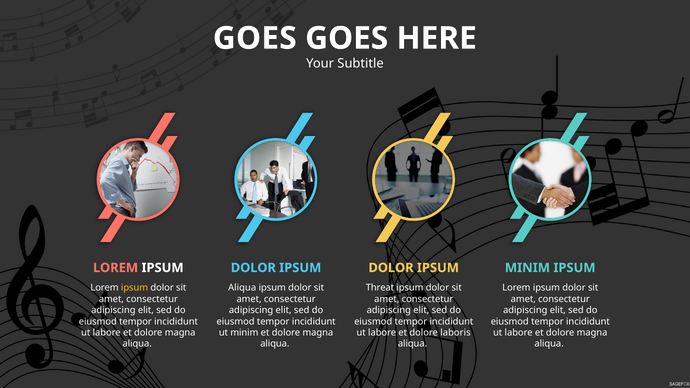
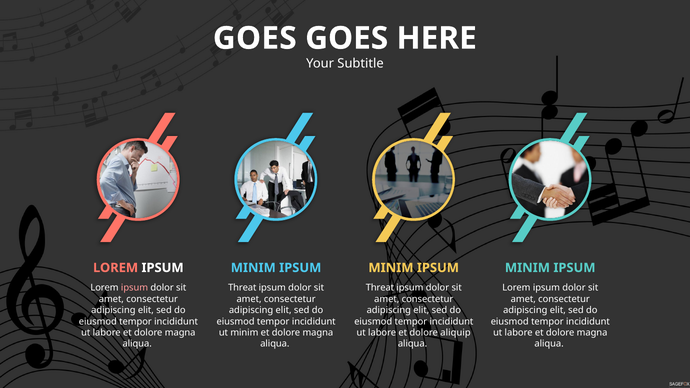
DOLOR at (253, 268): DOLOR -> MINIM
DOLOR at (391, 268): DOLOR -> MINIM
ipsum at (135, 288) colour: yellow -> pink
Aliqua at (242, 288): Aliqua -> Threat
laboris: laboris -> aliquip
